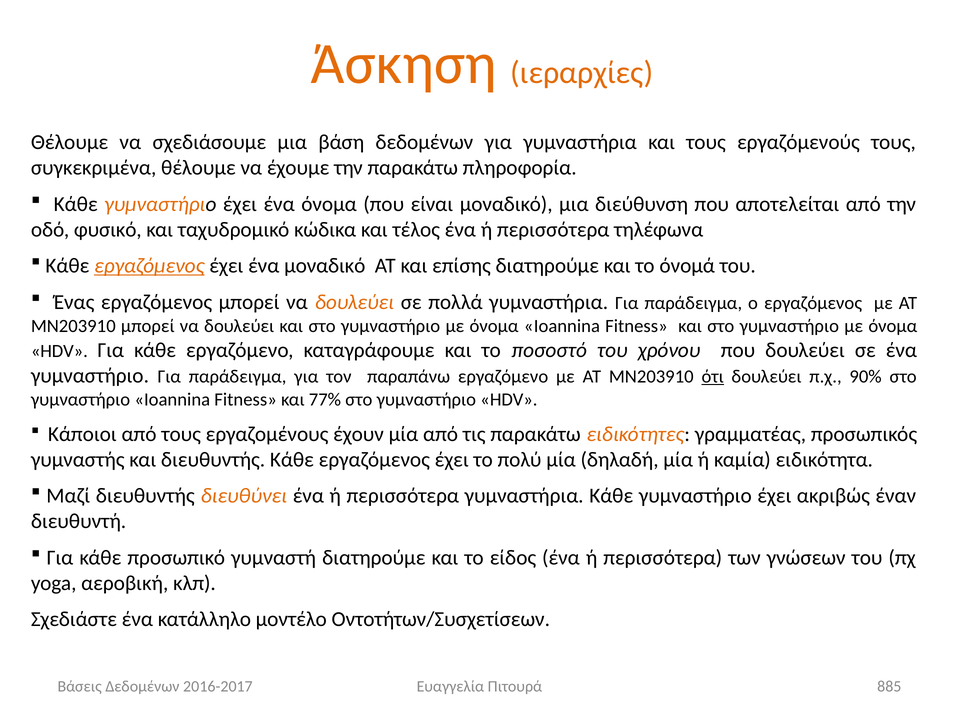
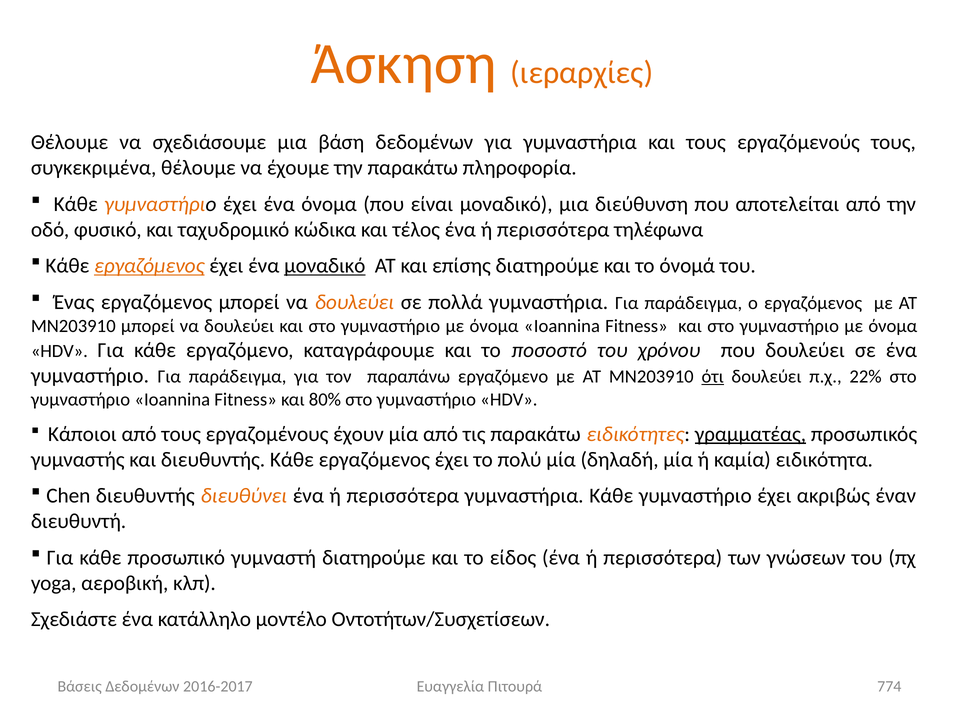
μοναδικό at (325, 266) underline: none -> present
90%: 90% -> 22%
77%: 77% -> 80%
γραμματέας underline: none -> present
Μαζί: Μαζί -> Chen
885: 885 -> 774
